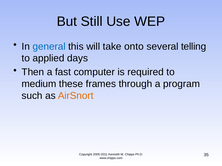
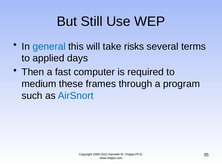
onto: onto -> risks
telling: telling -> terms
AirSnort colour: orange -> blue
